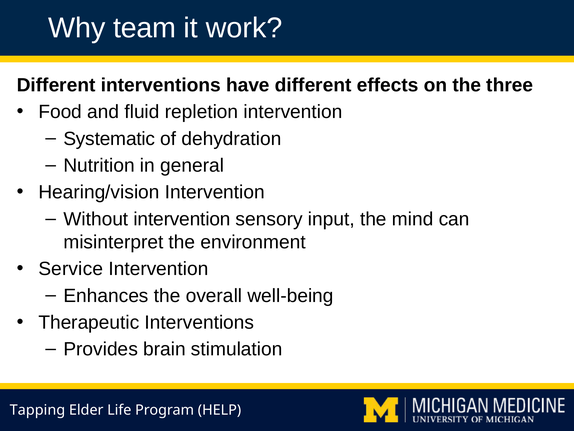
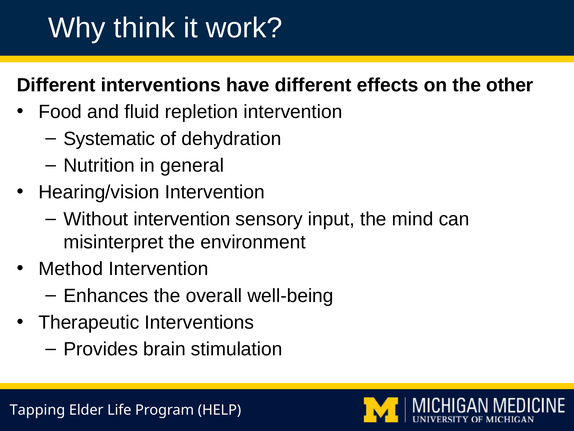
team: team -> think
three: three -> other
Service: Service -> Method
